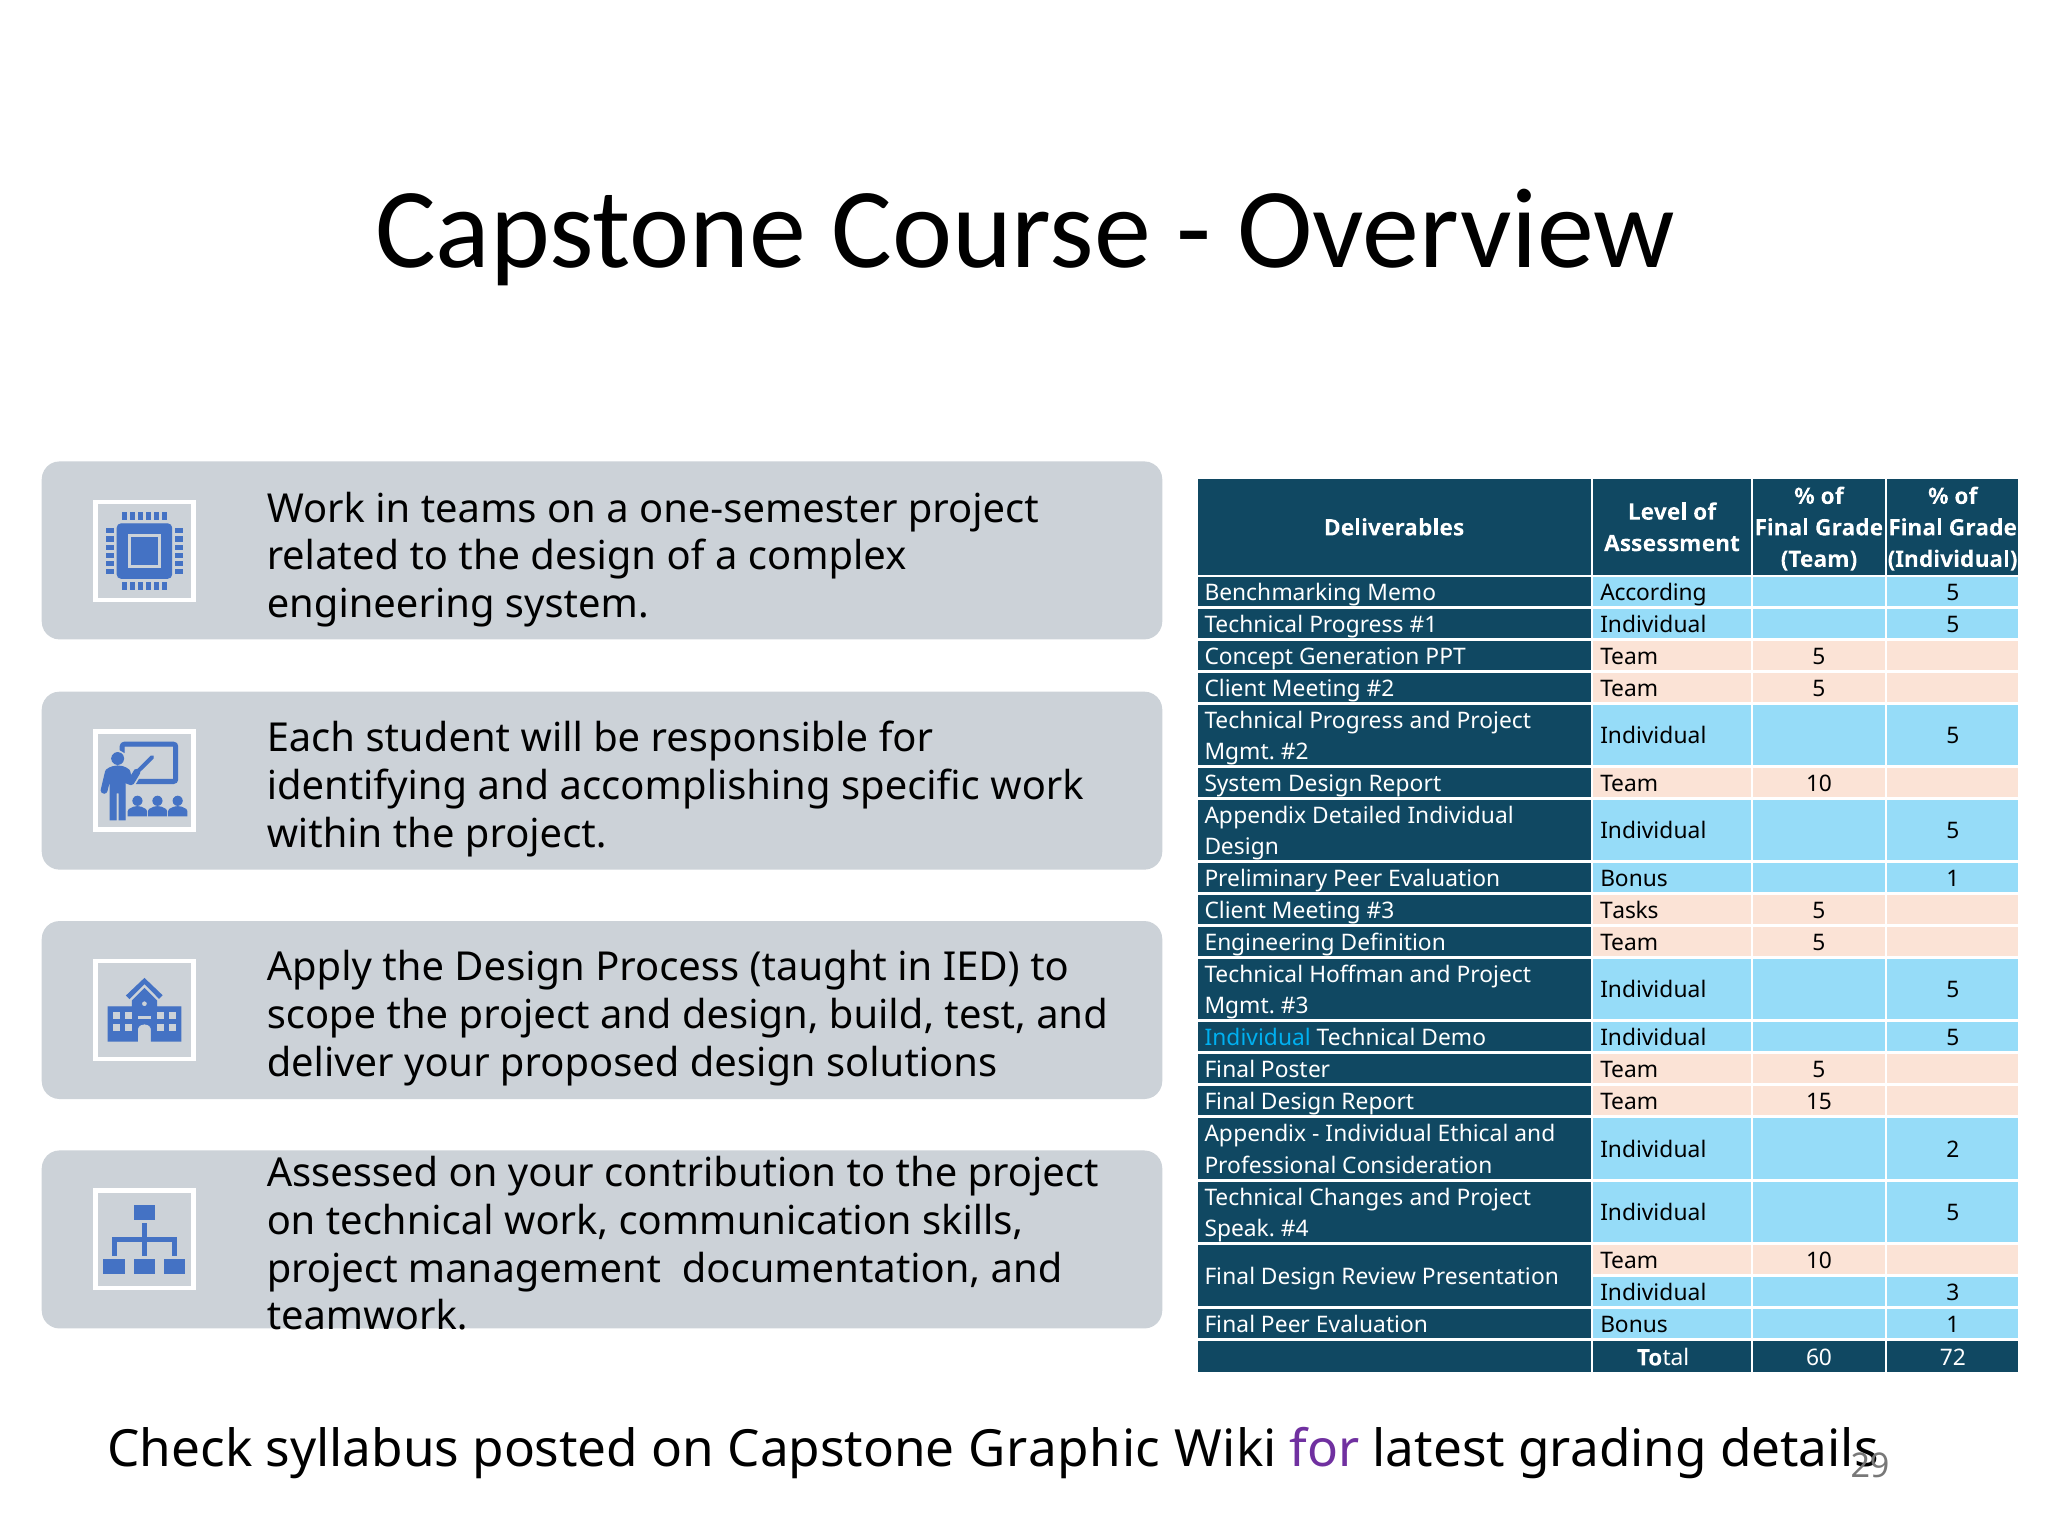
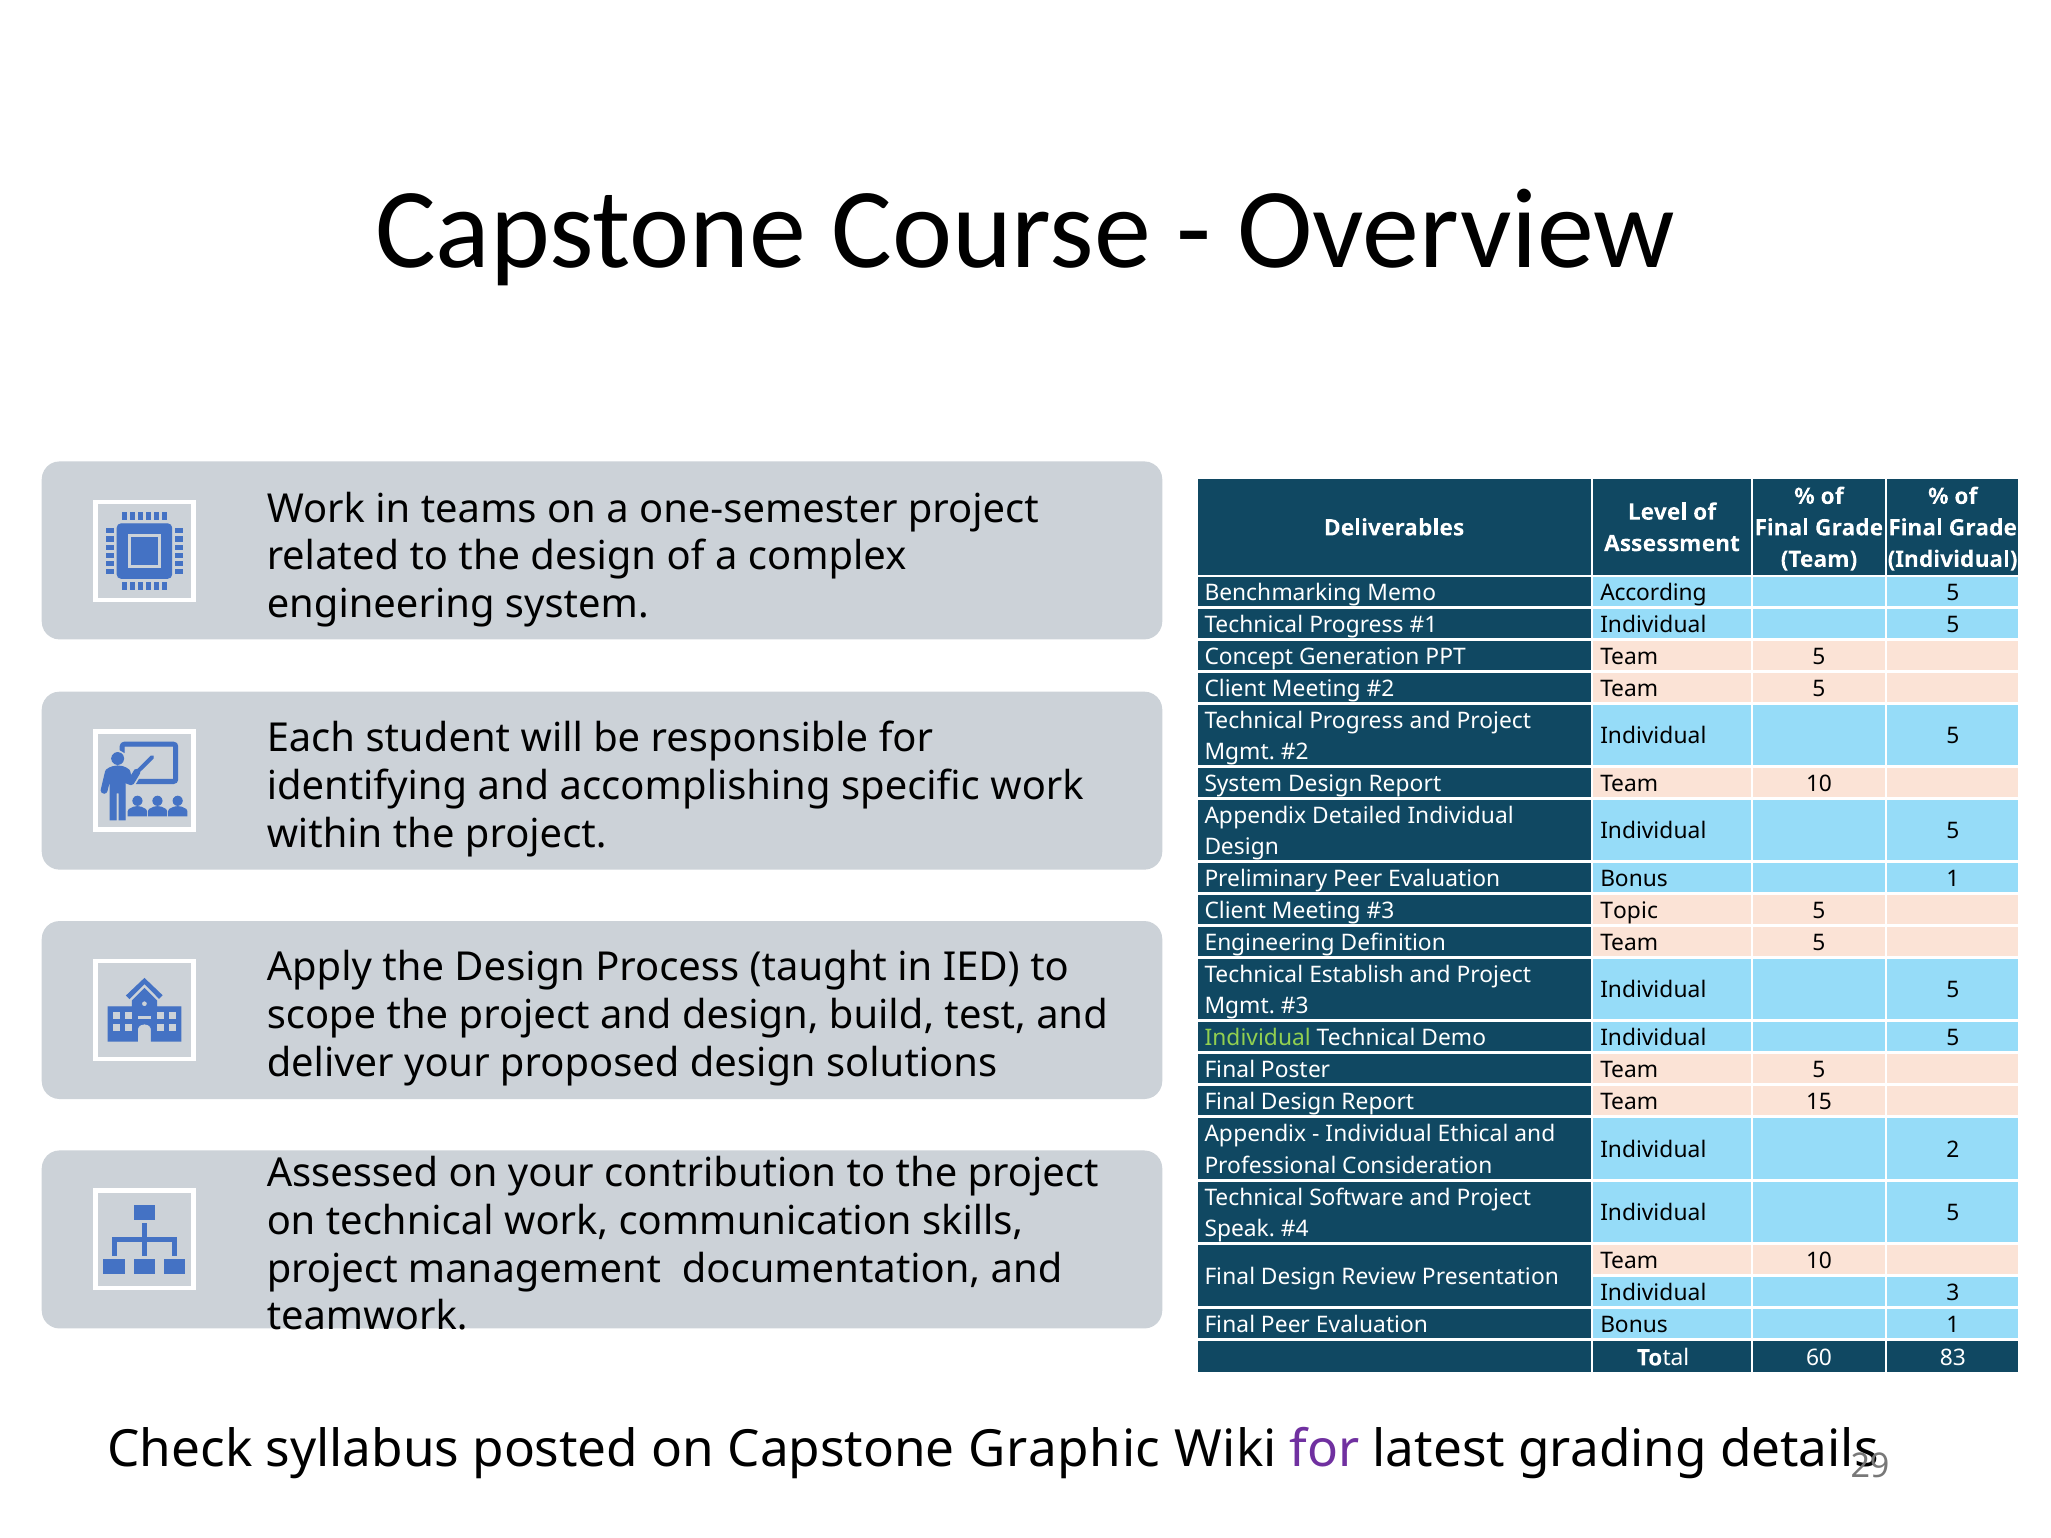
Tasks: Tasks -> Topic
Hoffman: Hoffman -> Establish
Individual at (1258, 1038) colour: light blue -> light green
Changes: Changes -> Software
72: 72 -> 83
